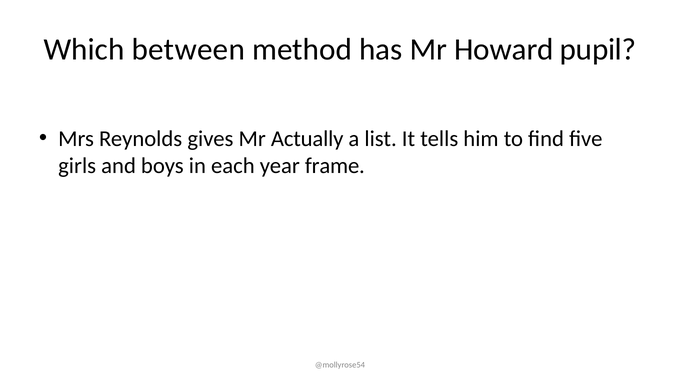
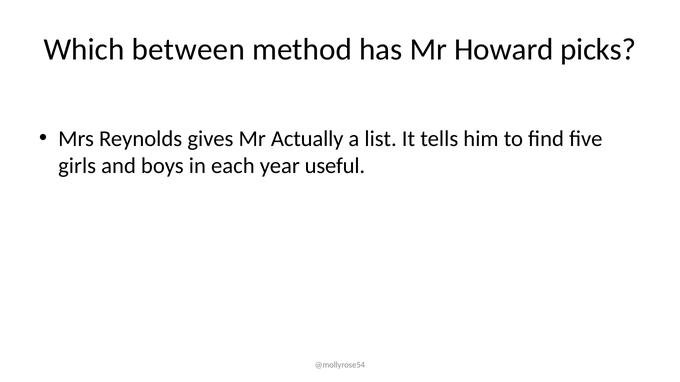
pupil: pupil -> picks
frame: frame -> useful
